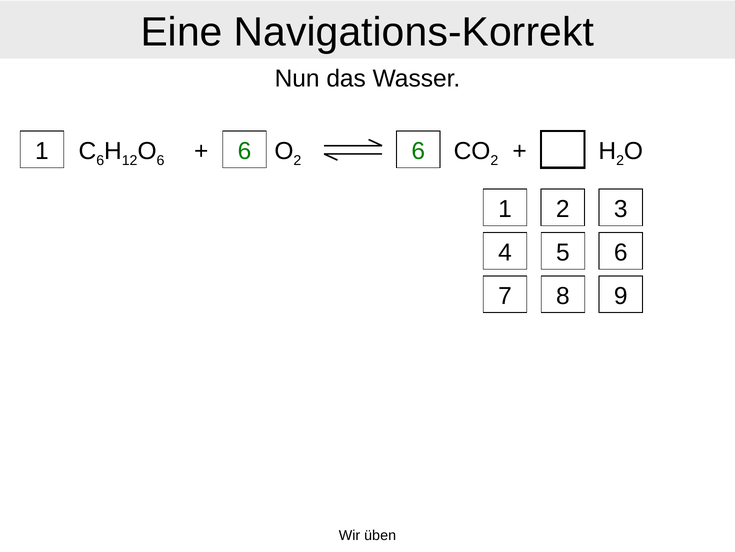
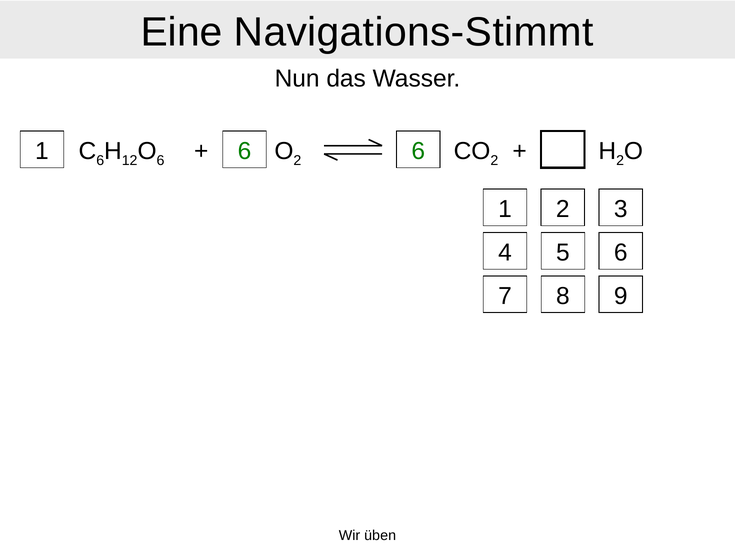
Navigations-Korrekt: Navigations-Korrekt -> Navigations-Stimmt
